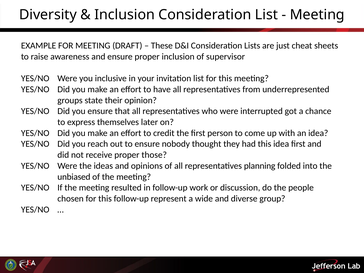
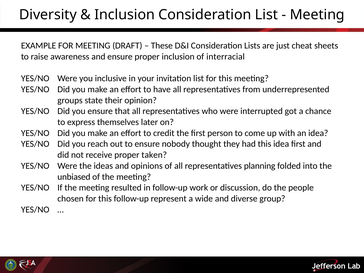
supervisor: supervisor -> interracial
those: those -> taken
